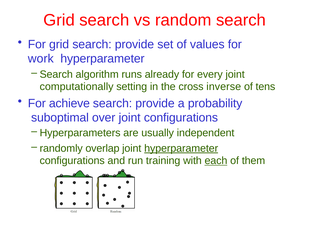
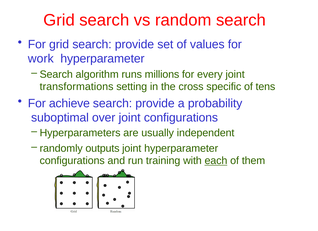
already: already -> millions
computationally: computationally -> transformations
inverse: inverse -> specific
overlap: overlap -> outputs
hyperparameter at (181, 148) underline: present -> none
